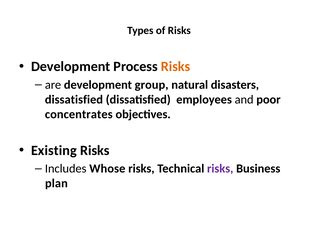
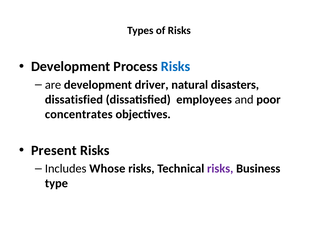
Risks at (176, 67) colour: orange -> blue
group: group -> driver
Existing: Existing -> Present
plan: plan -> type
